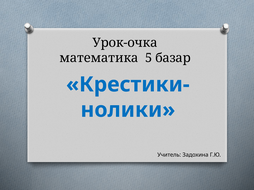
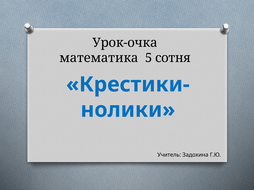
базар: базар -> сотня
